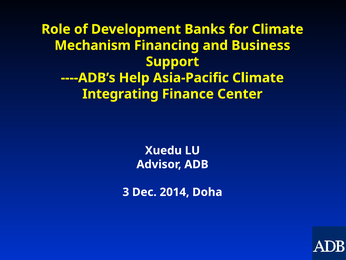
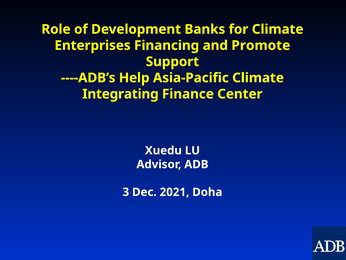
Mechanism: Mechanism -> Enterprises
Business: Business -> Promote
2014: 2014 -> 2021
